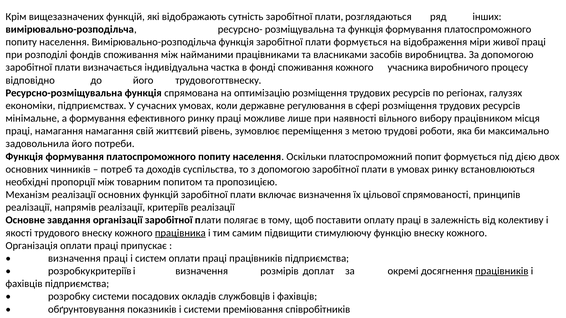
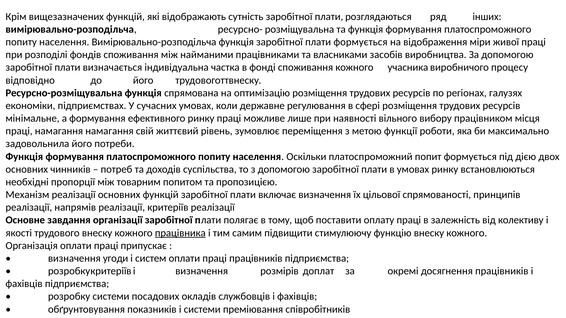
трудові: трудові -> функції
визначення праці: праці -> угоди
працівників at (502, 271) underline: present -> none
